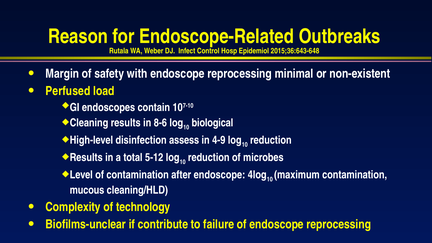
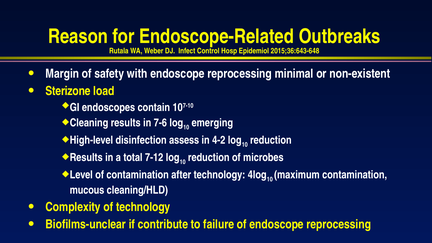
Perfused: Perfused -> Sterizone
8-6: 8-6 -> 7-6
biological: biological -> emerging
4-9: 4-9 -> 4-2
5-12: 5-12 -> 7-12
after endoscope: endoscope -> technology
